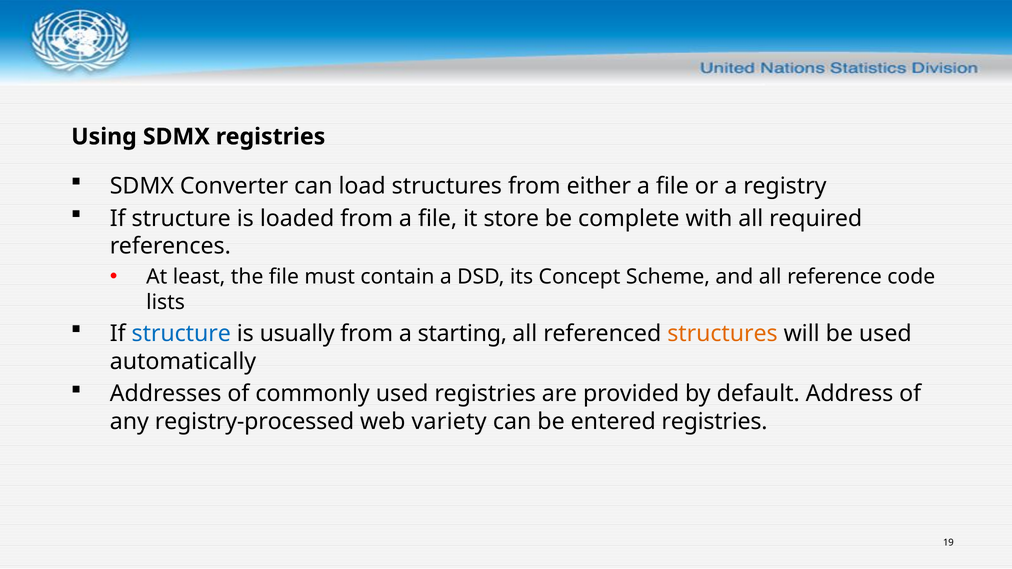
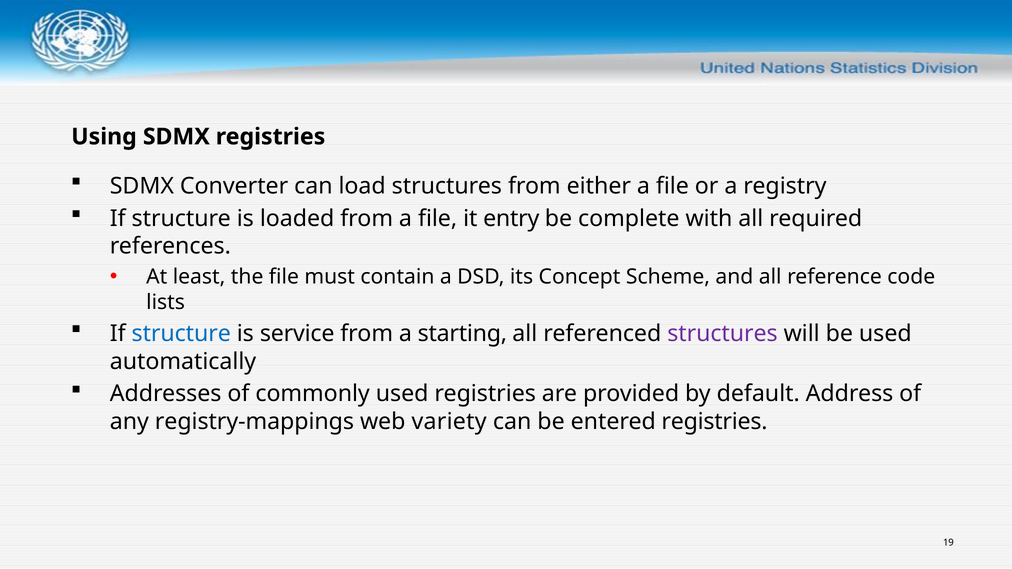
store: store -> entry
usually: usually -> service
structures at (722, 334) colour: orange -> purple
registry-processed: registry-processed -> registry-mappings
